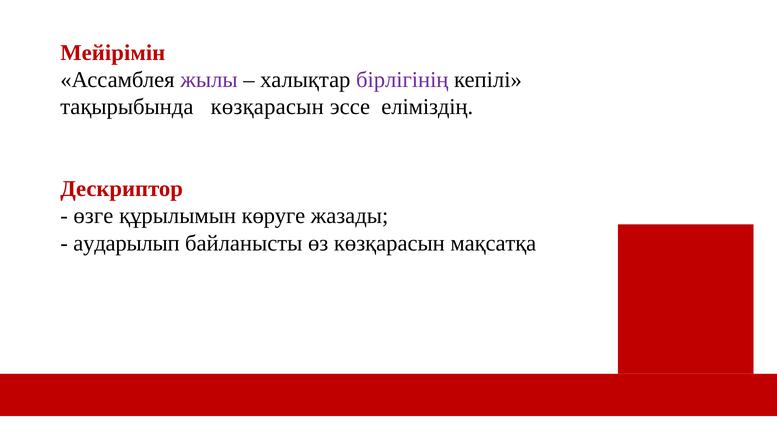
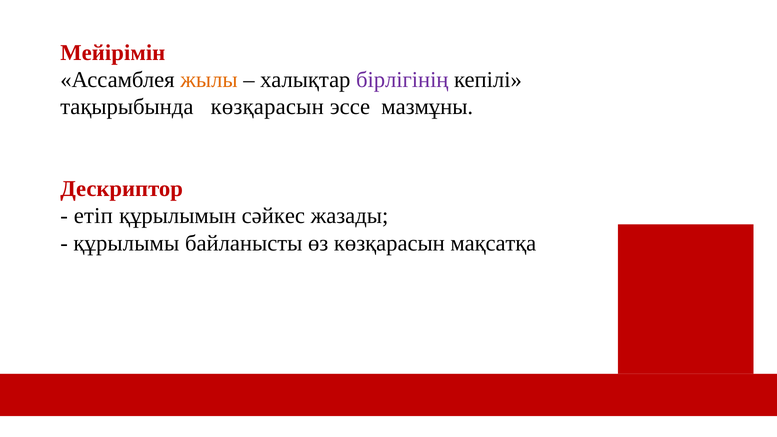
жылы colour: purple -> orange
еліміздің: еліміздің -> мазмұны
өзге: өзге -> етіп
көруге: көруге -> сәйкес
аударылып: аударылып -> құрылымы
